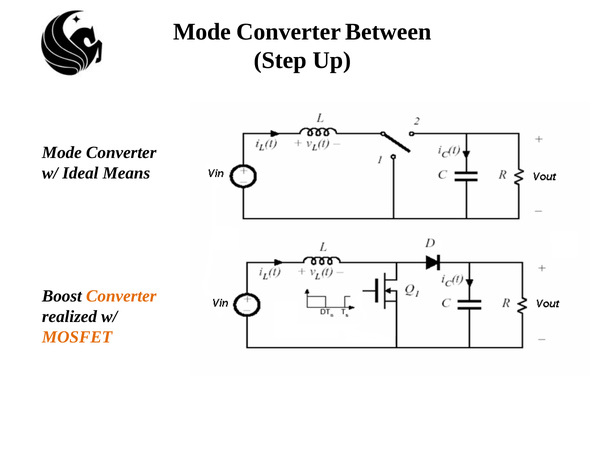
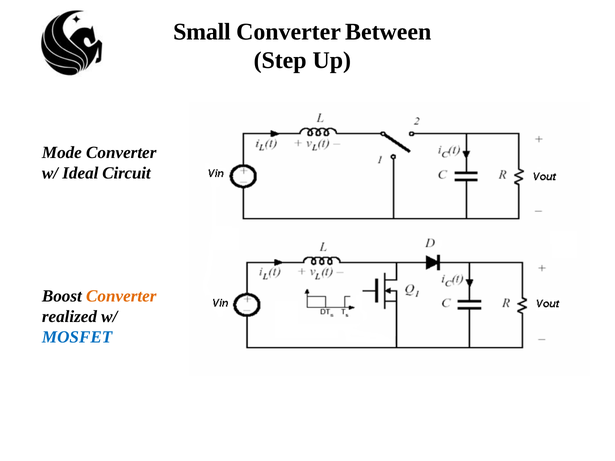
Mode at (202, 32): Mode -> Small
Means: Means -> Circuit
MOSFET colour: orange -> blue
